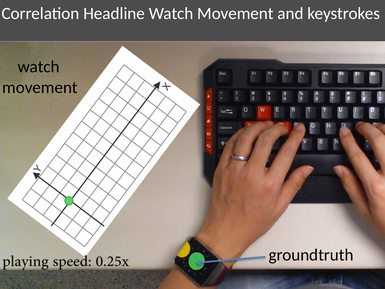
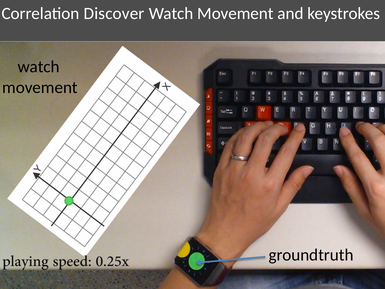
Headline: Headline -> Discover
